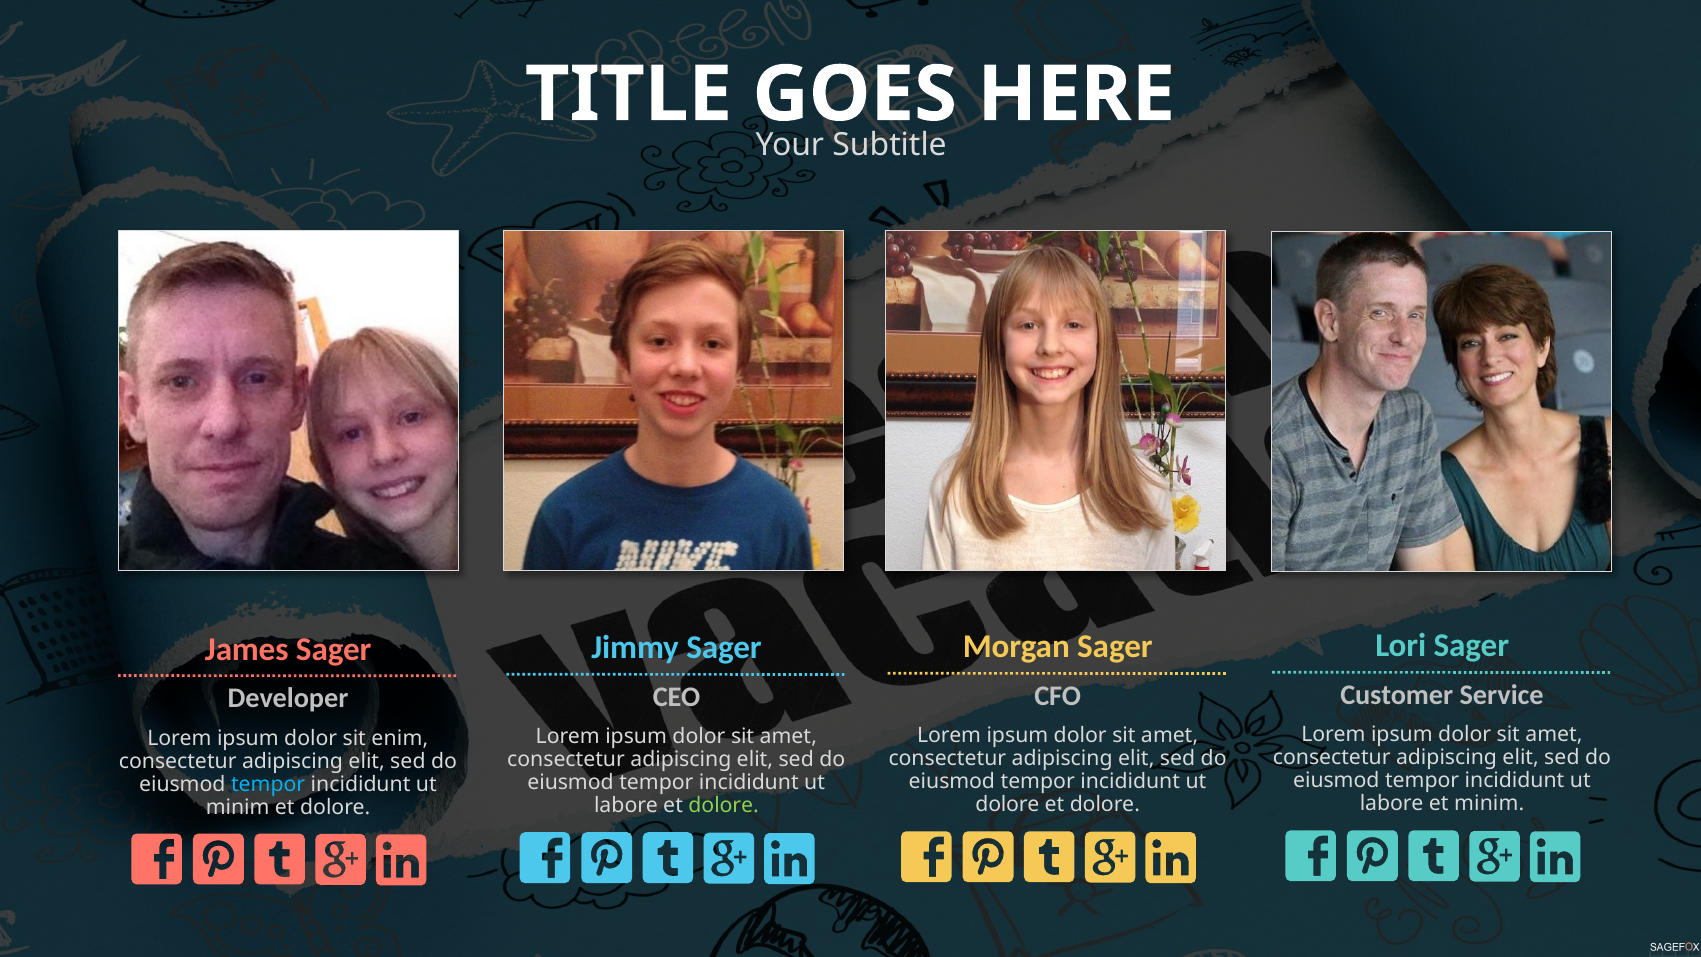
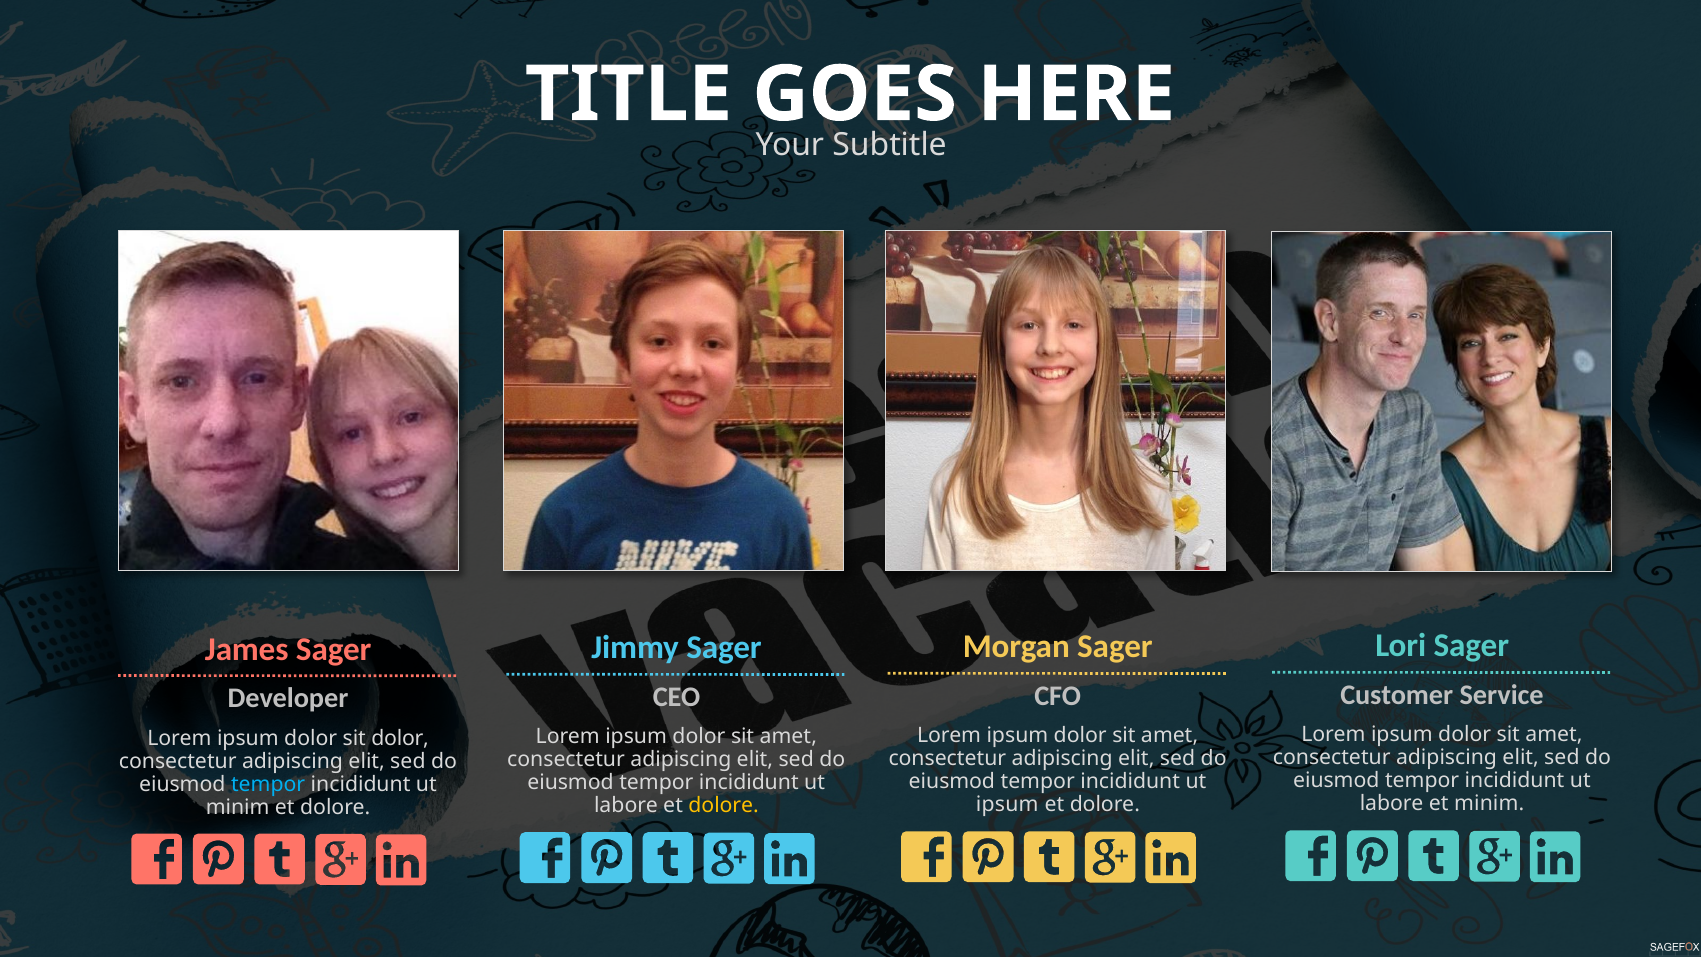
sit enim: enim -> dolor
dolore at (1007, 805): dolore -> ipsum
dolore at (724, 806) colour: light green -> yellow
